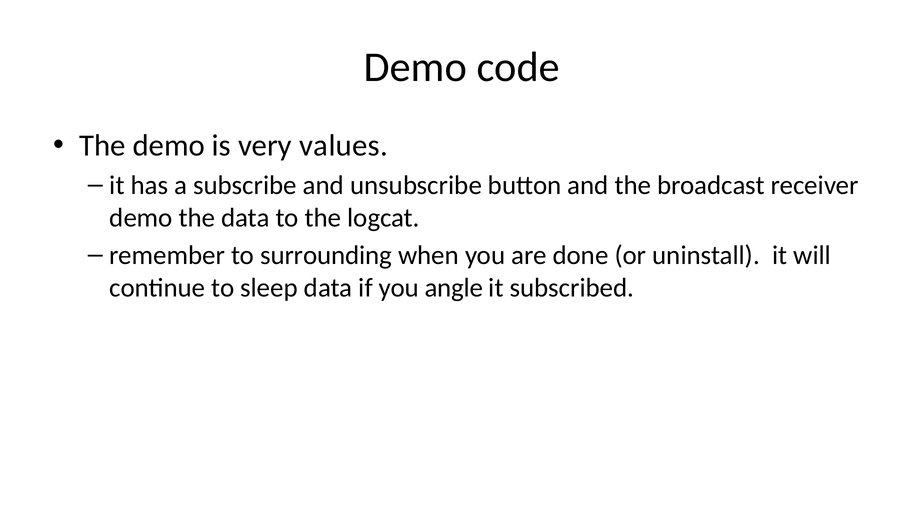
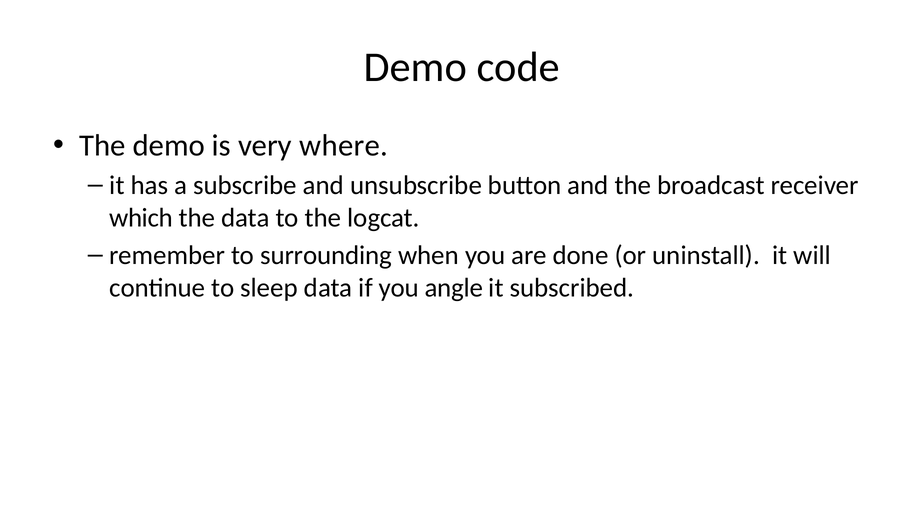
values: values -> where
demo at (141, 218): demo -> which
